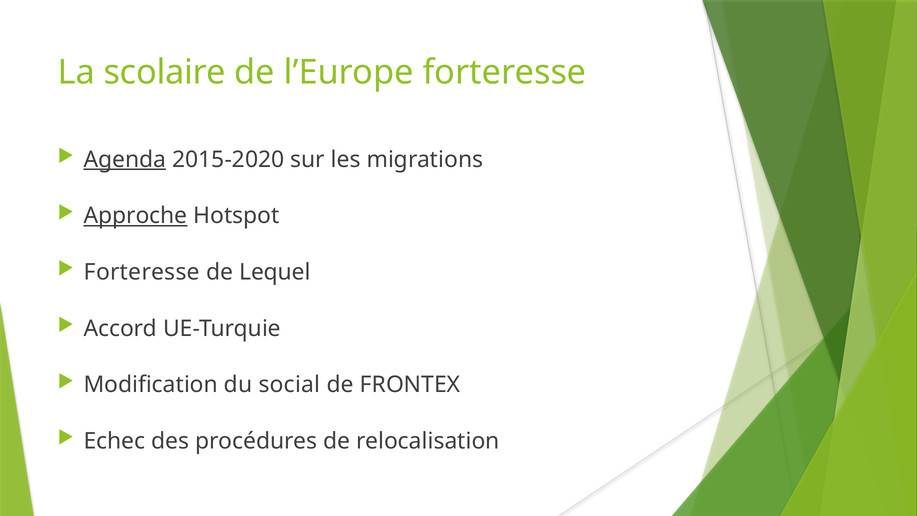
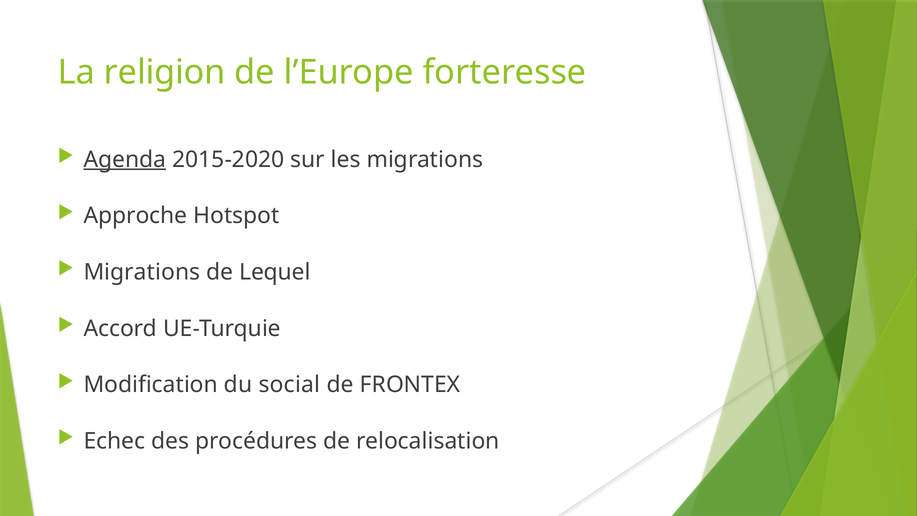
scolaire: scolaire -> religion
Approche underline: present -> none
Forteresse at (142, 272): Forteresse -> Migrations
